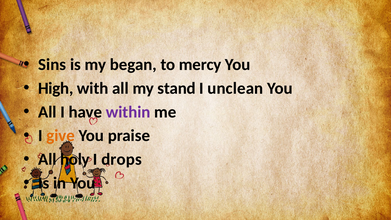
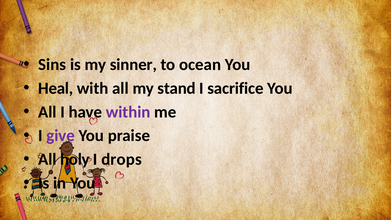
began: began -> sinner
mercy: mercy -> ocean
High: High -> Heal
unclean: unclean -> sacrifice
give colour: orange -> purple
